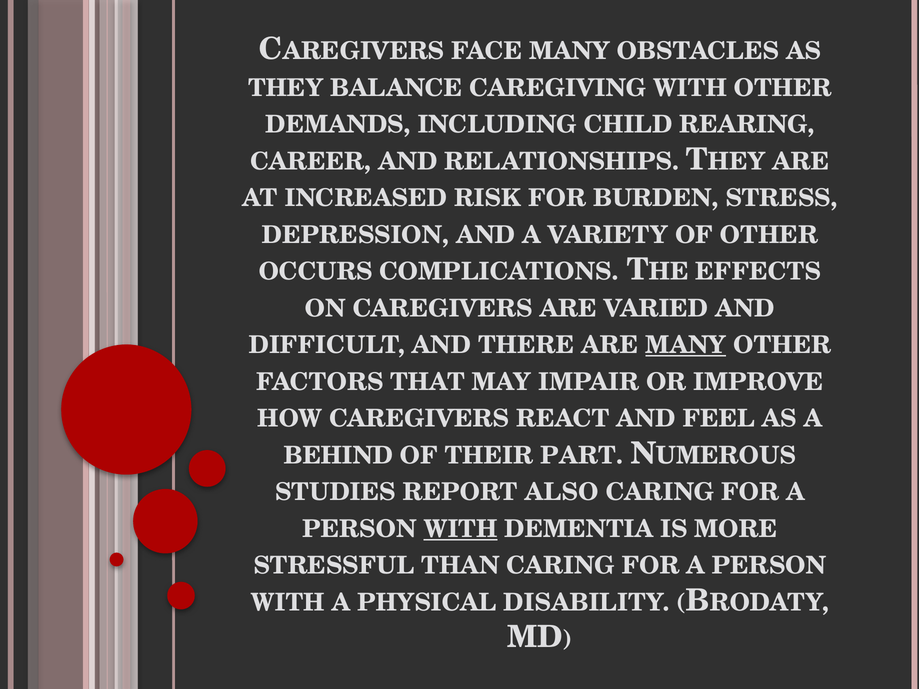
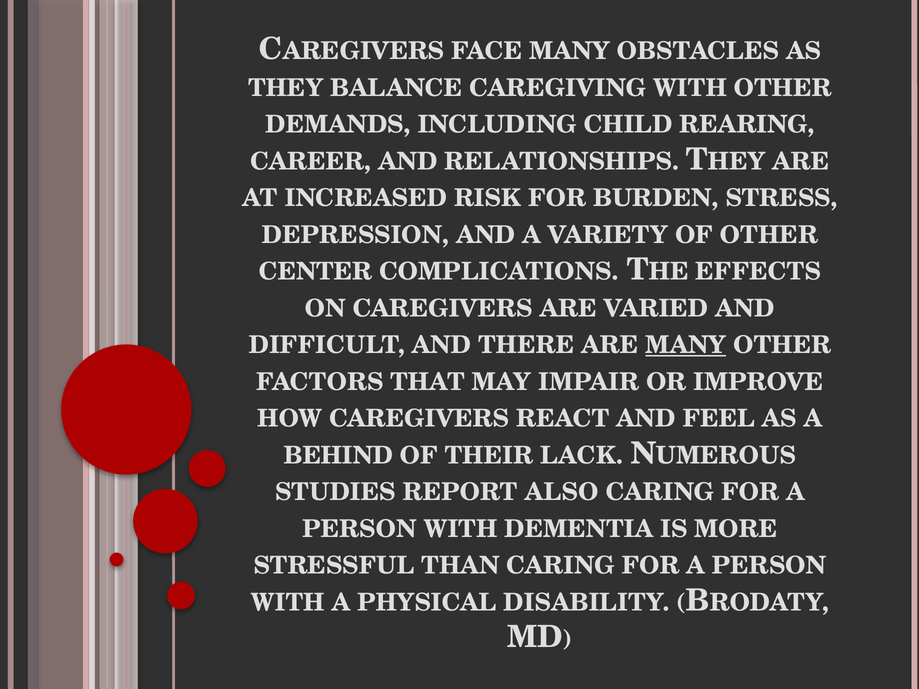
OCCURS: OCCURS -> CENTER
PART: PART -> LACK
WITH at (461, 529) underline: present -> none
